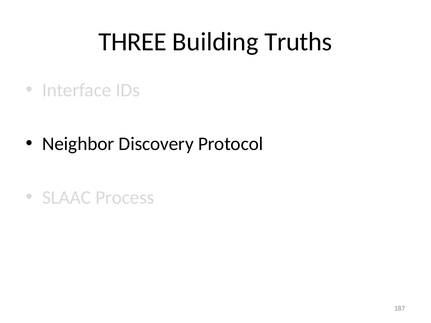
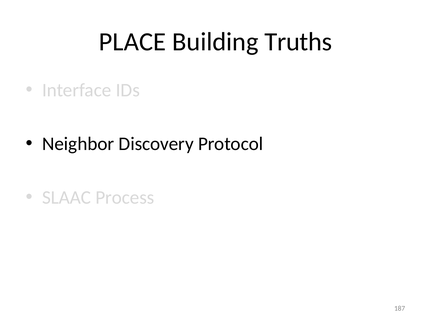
THREE: THREE -> PLACE
